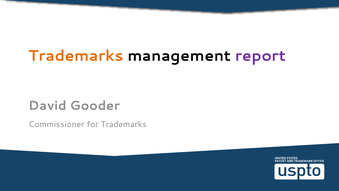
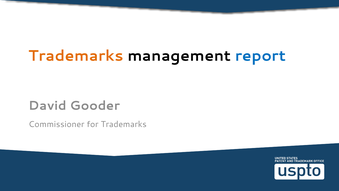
report colour: purple -> blue
